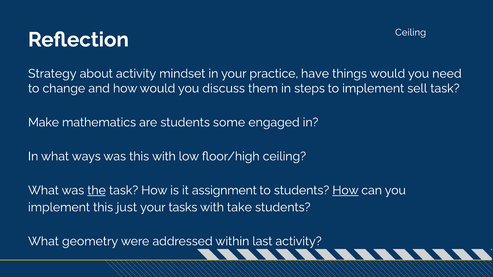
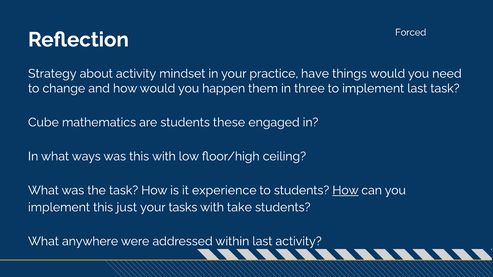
Ceiling at (411, 32): Ceiling -> Forced
discuss: discuss -> happen
steps: steps -> three
implement sell: sell -> last
Make: Make -> Cube
some: some -> these
the underline: present -> none
assignment: assignment -> experience
geometry: geometry -> anywhere
